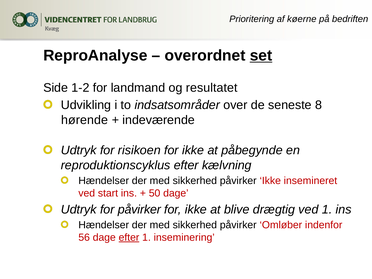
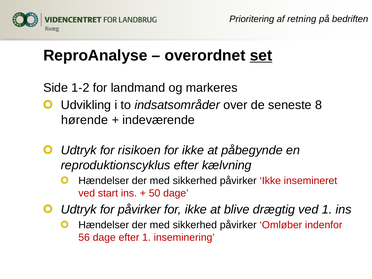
køerne: køerne -> retning
resultatet: resultatet -> markeres
efter at (129, 237) underline: present -> none
